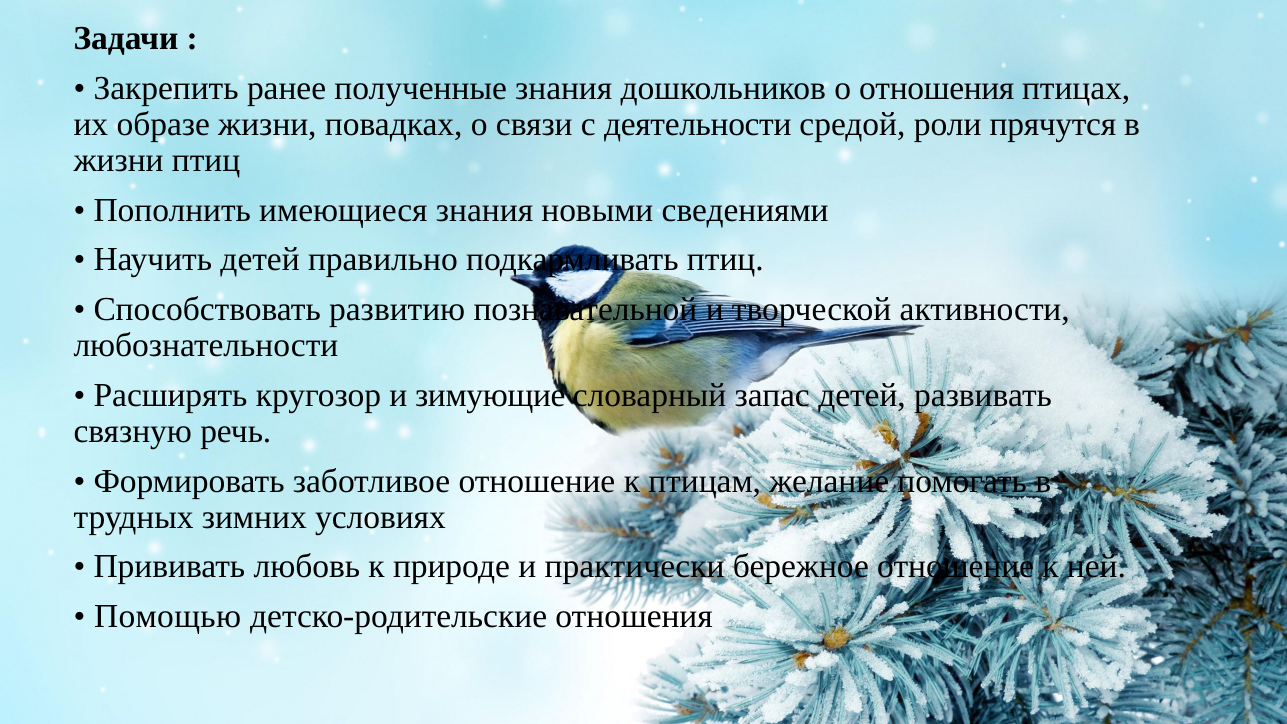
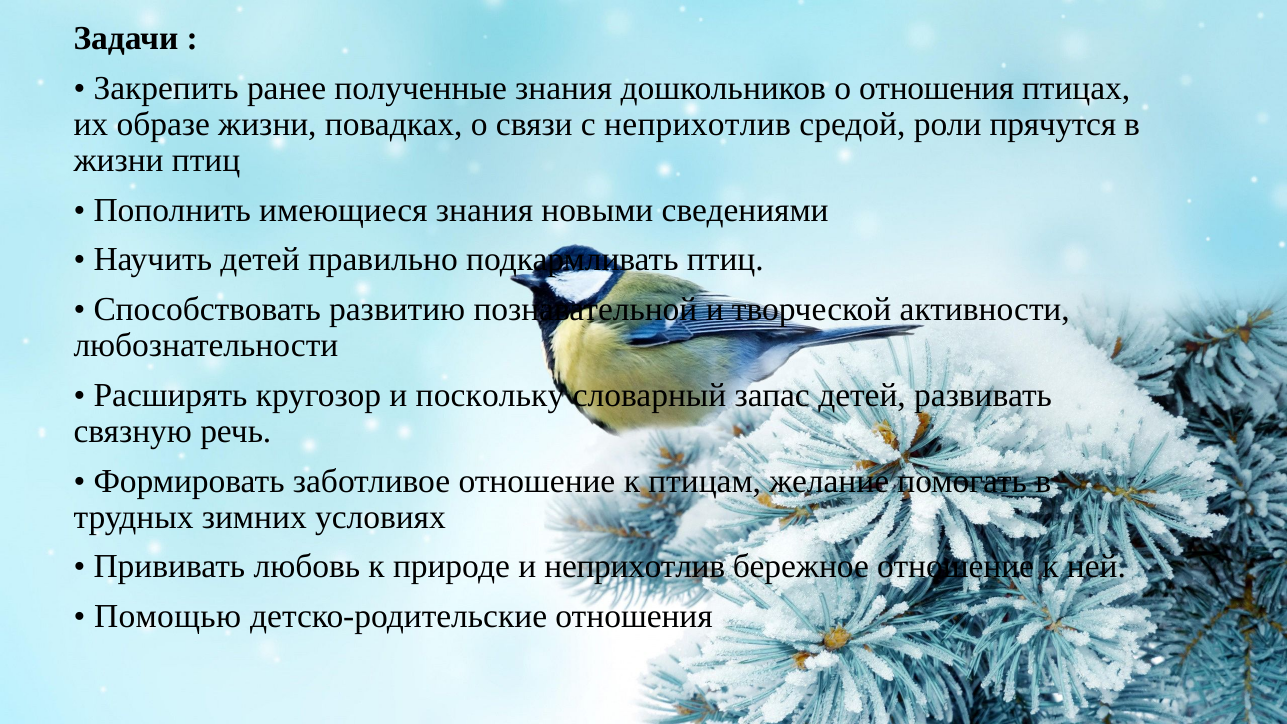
с деятельности: деятельности -> неприхотлив
зимующие: зимующие -> поскольку
и практически: практически -> неприхотлив
